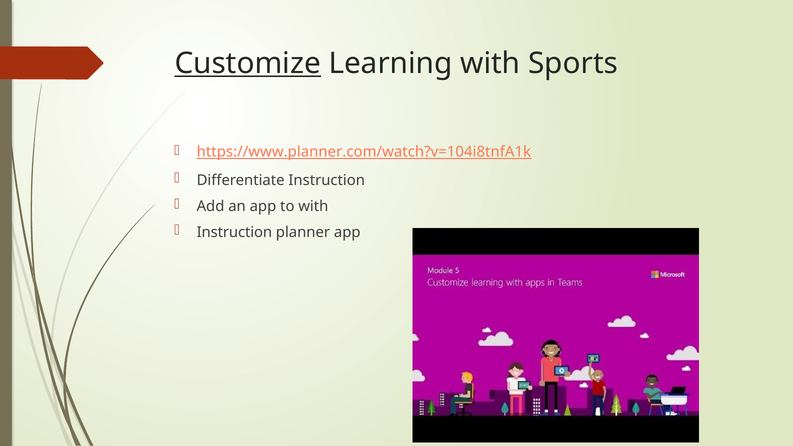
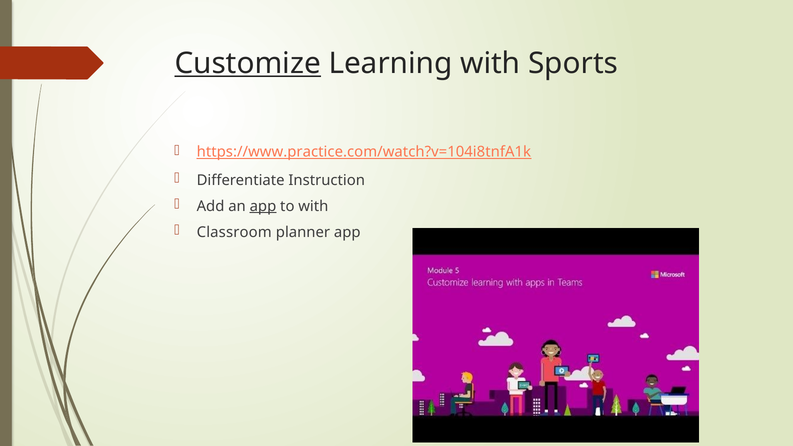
https://www.planner.com/watch?v=104i8tnfA1k: https://www.planner.com/watch?v=104i8tnfA1k -> https://www.practice.com/watch?v=104i8tnfA1k
app at (263, 206) underline: none -> present
Instruction at (234, 232): Instruction -> Classroom
